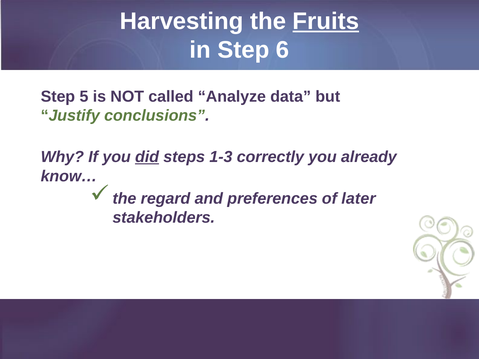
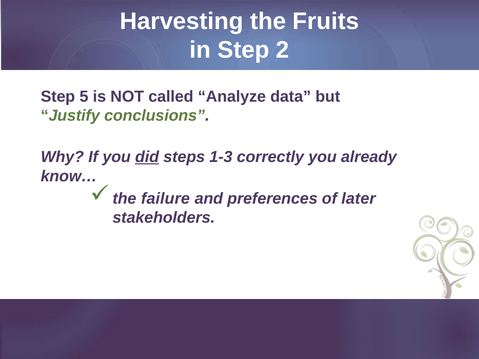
Fruits underline: present -> none
6: 6 -> 2
regard: regard -> failure
